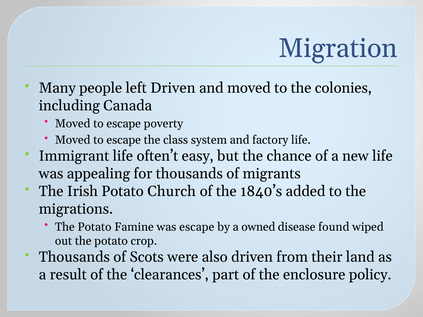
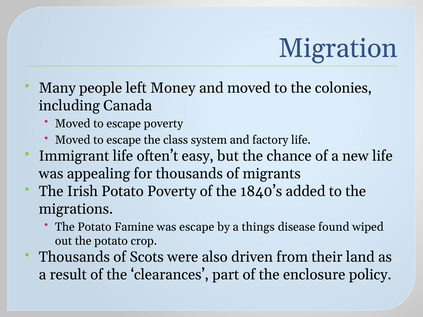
left Driven: Driven -> Money
Potato Church: Church -> Poverty
owned: owned -> things
